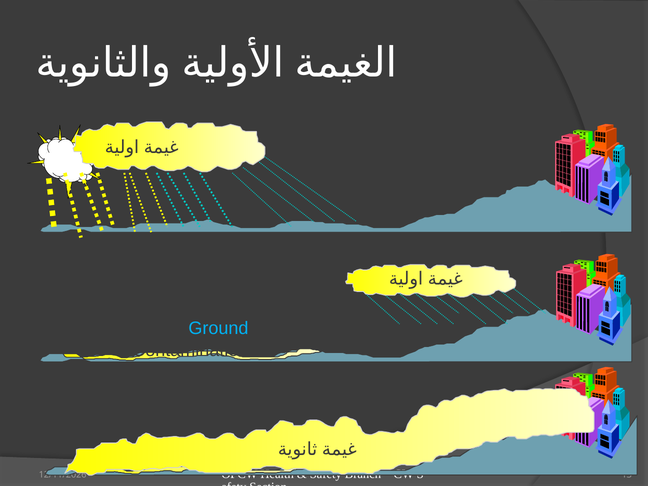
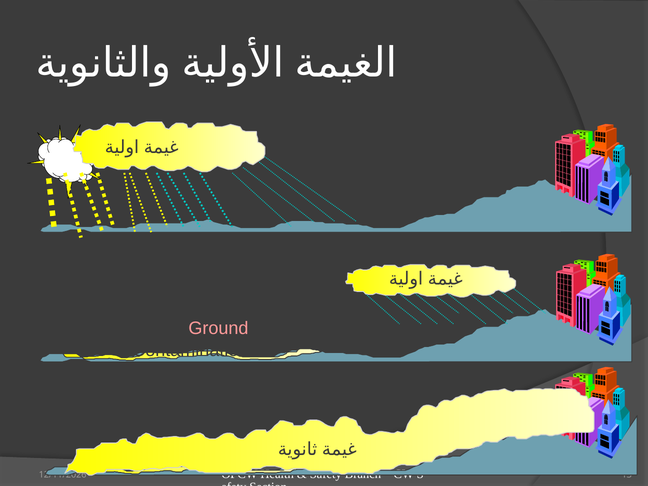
Ground colour: light blue -> pink
